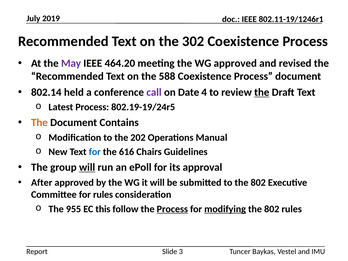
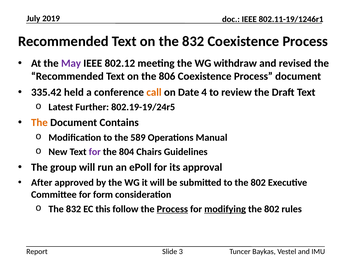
on the 302: 302 -> 832
464.20: 464.20 -> 802.12
WG approved: approved -> withdraw
588: 588 -> 806
802.14: 802.14 -> 335.42
call colour: purple -> orange
the at (262, 92) underline: present -> none
Latest Process: Process -> Further
202: 202 -> 589
for at (95, 152) colour: blue -> purple
616: 616 -> 804
will at (87, 167) underline: present -> none
for rules: rules -> form
955 at (74, 209): 955 -> 832
